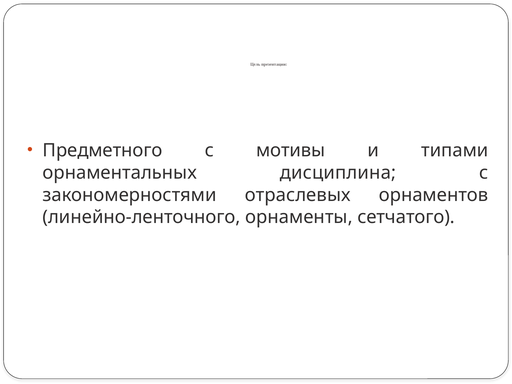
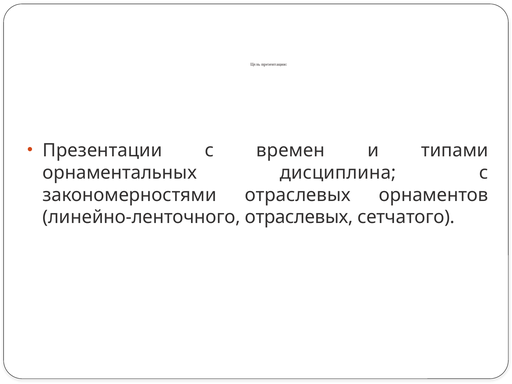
Предметного at (103, 151): Предметного -> Презентации
мотивы: мотивы -> времен
линейно-ленточного орнаменты: орнаменты -> отраслевых
